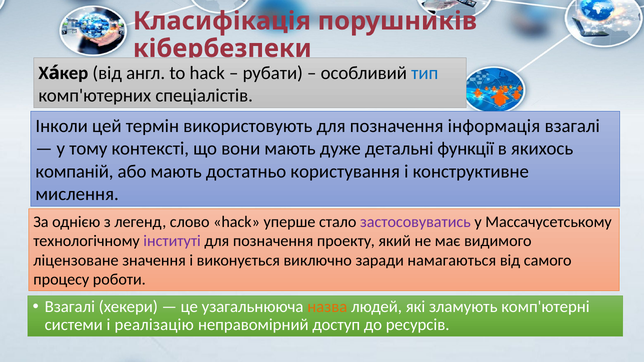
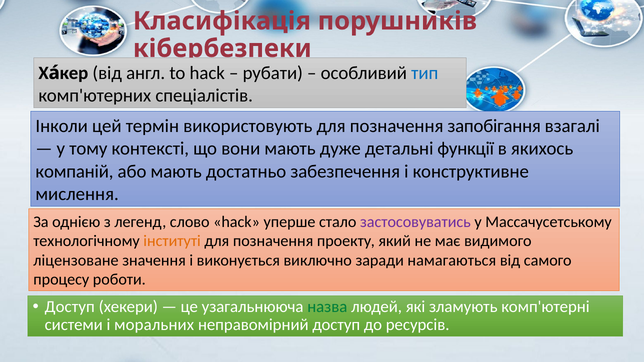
інформація: інформація -> запобігання
користування: користування -> забезпечення
інституті colour: purple -> orange
Взагалі at (70, 307): Взагалі -> Доступ
назва colour: orange -> green
реалізацію: реалізацію -> моральних
